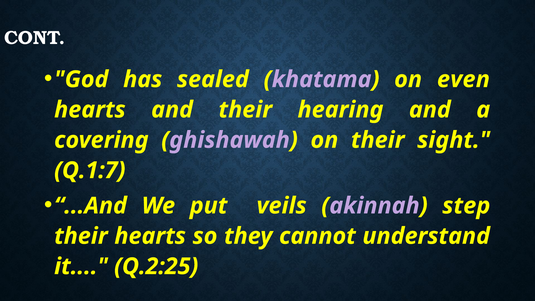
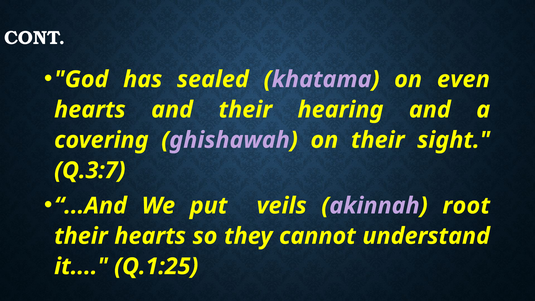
Q.1:7: Q.1:7 -> Q.3:7
step: step -> root
Q.2:25: Q.2:25 -> Q.1:25
